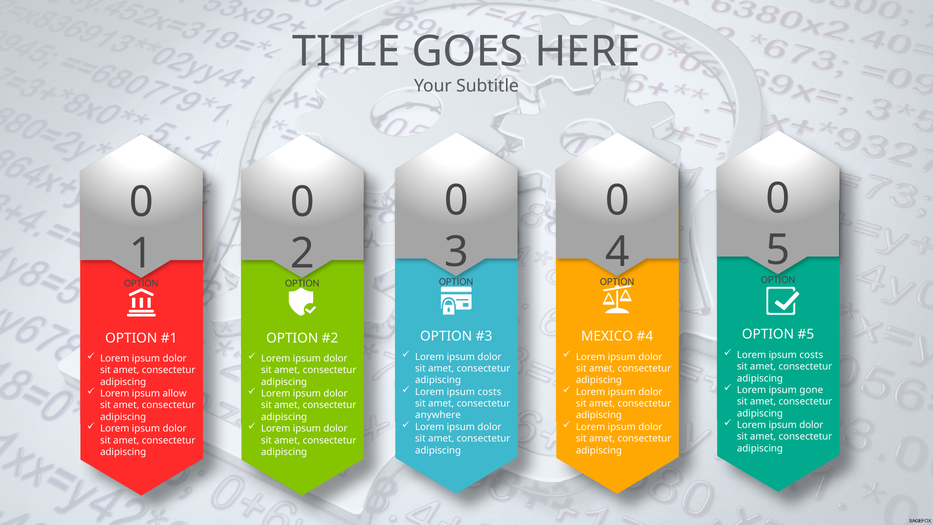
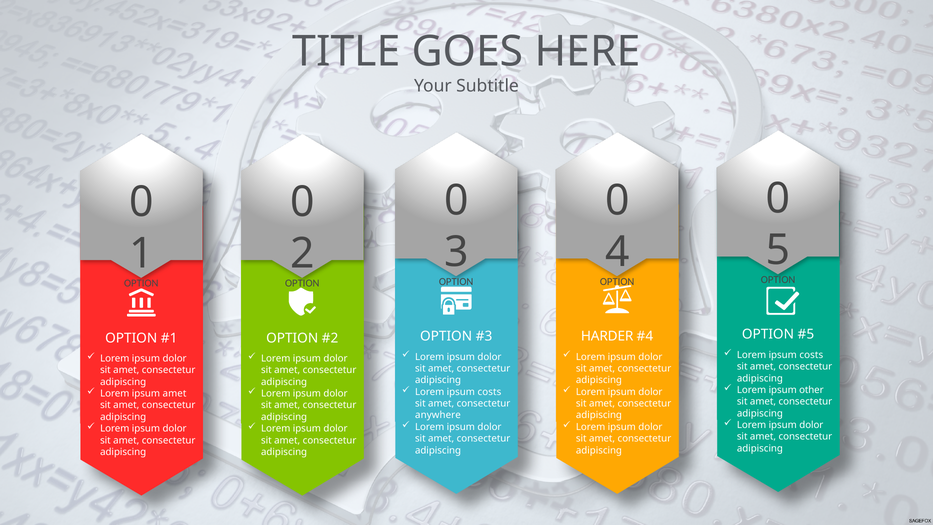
MEXICO: MEXICO -> HARDER
gone: gone -> other
ipsum allow: allow -> amet
